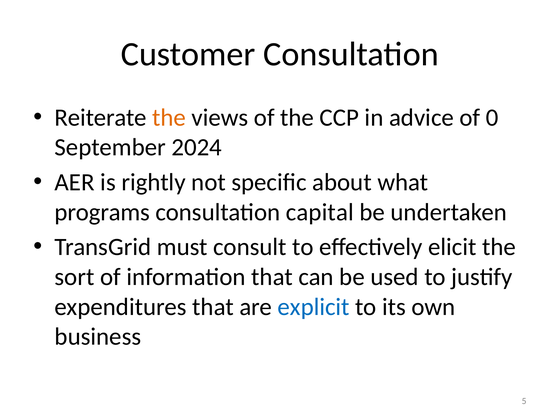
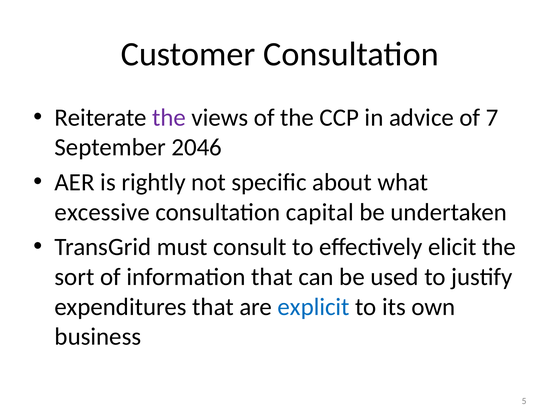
the at (169, 117) colour: orange -> purple
0: 0 -> 7
2024: 2024 -> 2046
programs: programs -> excessive
